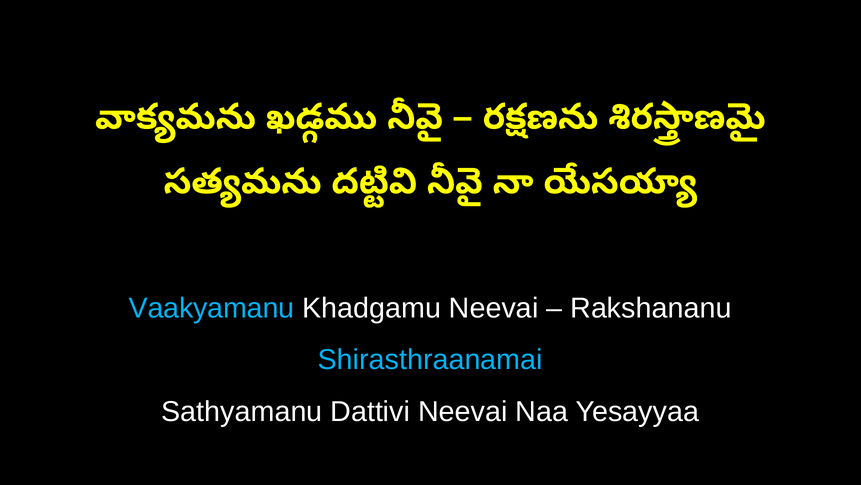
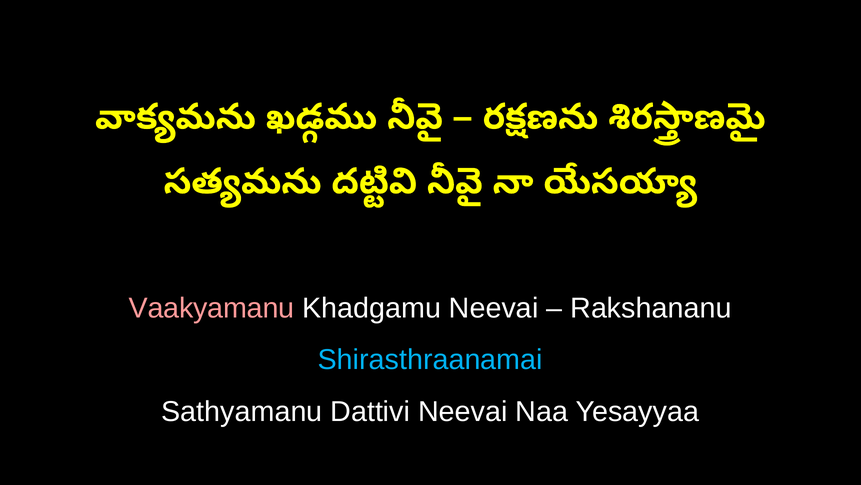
Vaakyamanu colour: light blue -> pink
